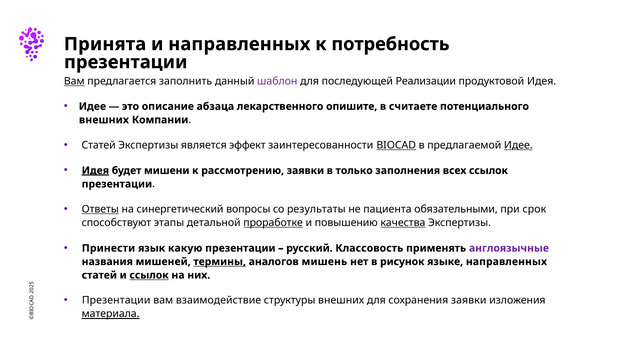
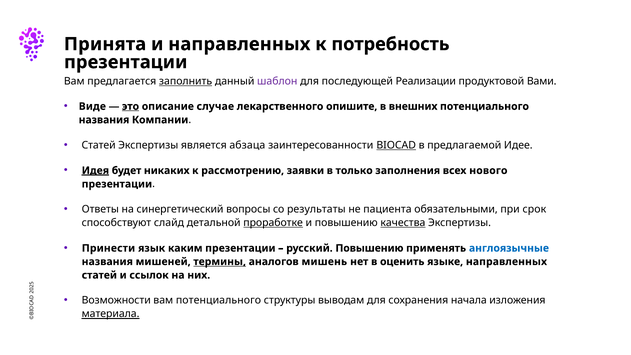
Вам at (74, 81) underline: present -> none
заполнить underline: none -> present
продуктовой Идея: Идея -> Вами
Идее at (92, 106): Идее -> Виде
это underline: none -> present
абзаца: абзаца -> случае
считаете: считаете -> внешних
внешних at (104, 120): внешних -> названия
эффект: эффект -> абзаца
Идее at (518, 145) underline: present -> none
мишени: мишени -> никаких
всех ссылок: ссылок -> нового
Ответы underline: present -> none
этапы: этапы -> слайд
какую: какую -> каким
русский Классовость: Классовость -> Повышению
англоязычные colour: purple -> blue
рисунок: рисунок -> оценить
ссылок at (149, 275) underline: present -> none
Презентации at (116, 300): Презентации -> Возможности
вам взаимодействие: взаимодействие -> потенциального
структуры внешних: внешних -> выводам
сохранения заявки: заявки -> начала
